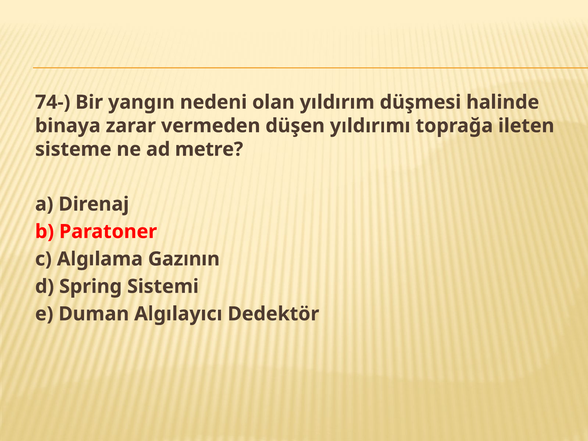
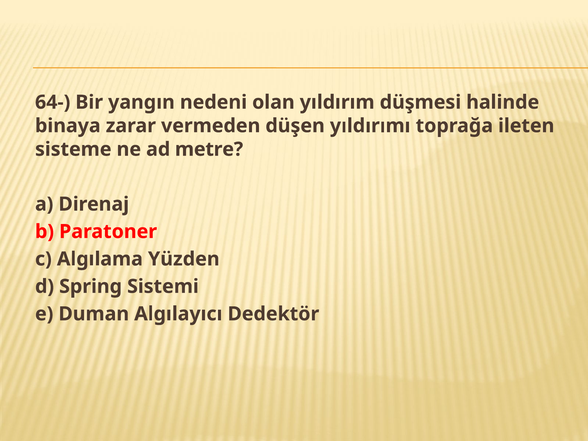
74-: 74- -> 64-
Gazının: Gazının -> Yüzden
